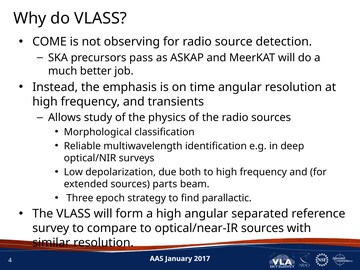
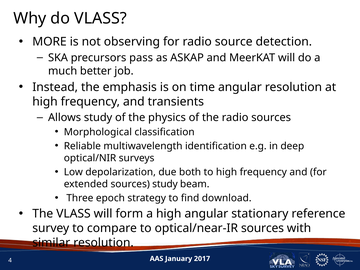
COME: COME -> MORE
sources parts: parts -> study
parallactic: parallactic -> download
separated: separated -> stationary
